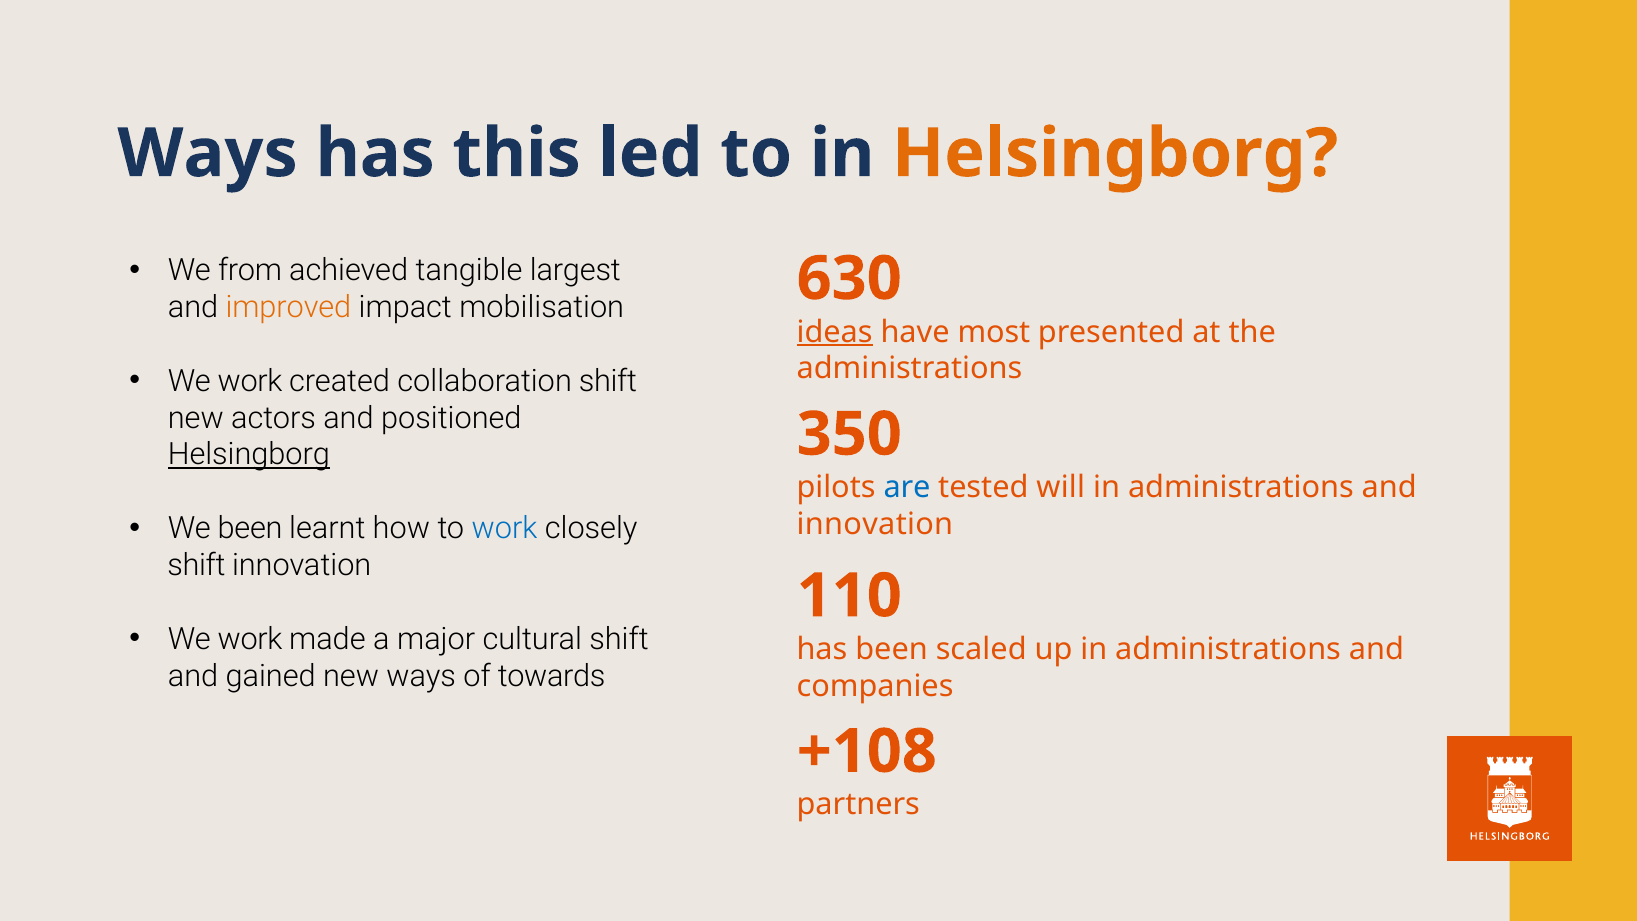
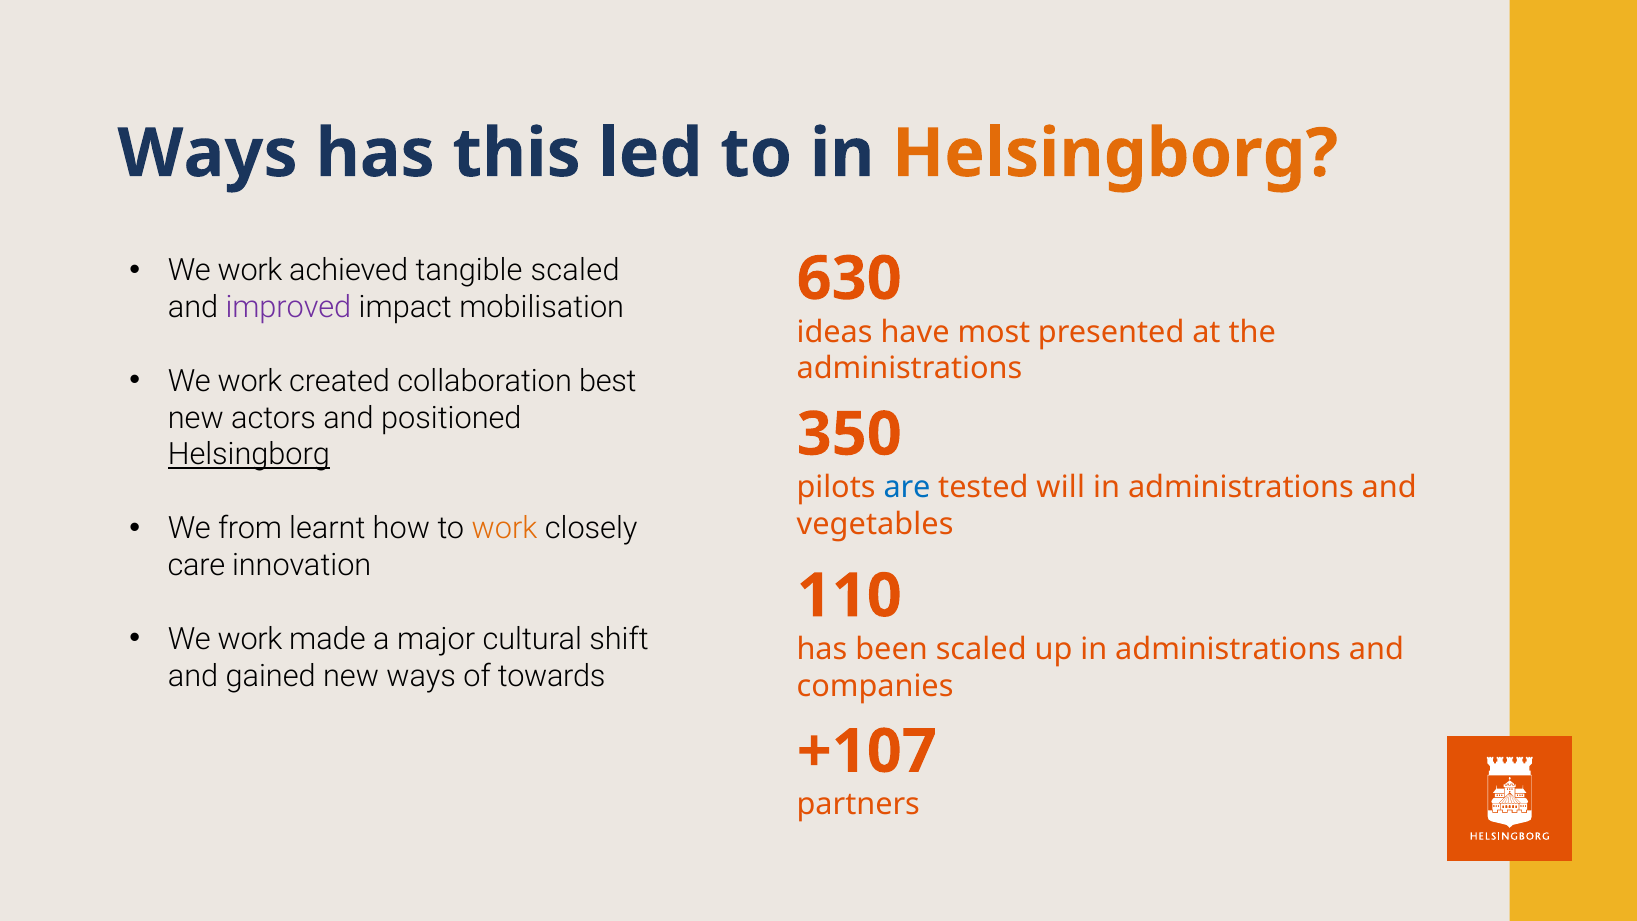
from at (250, 271): from -> work
tangible largest: largest -> scaled
improved colour: orange -> purple
ideas underline: present -> none
collaboration shift: shift -> best
We been: been -> from
work at (505, 528) colour: blue -> orange
innovation at (875, 524): innovation -> vegetables
shift at (196, 565): shift -> care
+108: +108 -> +107
